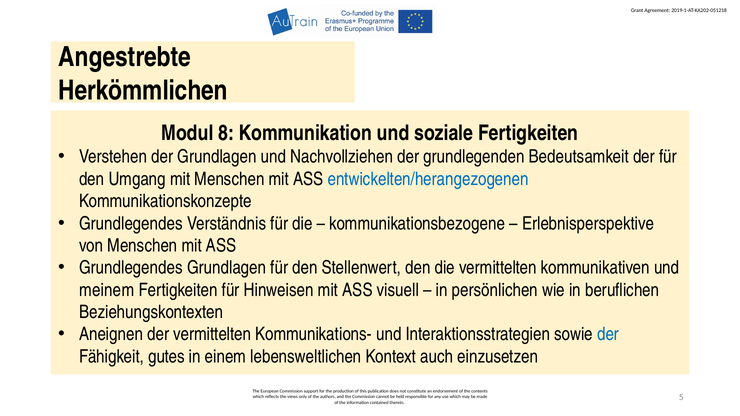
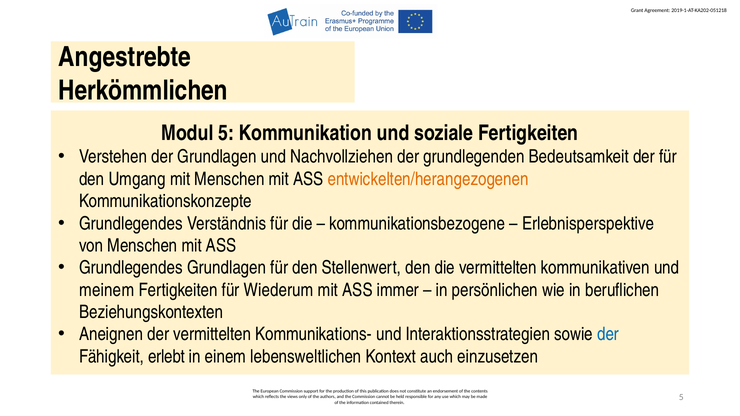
Modul 8: 8 -> 5
entwickelten/herangezogenen colour: blue -> orange
Hinweisen: Hinweisen -> Wiederum
visuell: visuell -> immer
gutes: gutes -> erlebt
